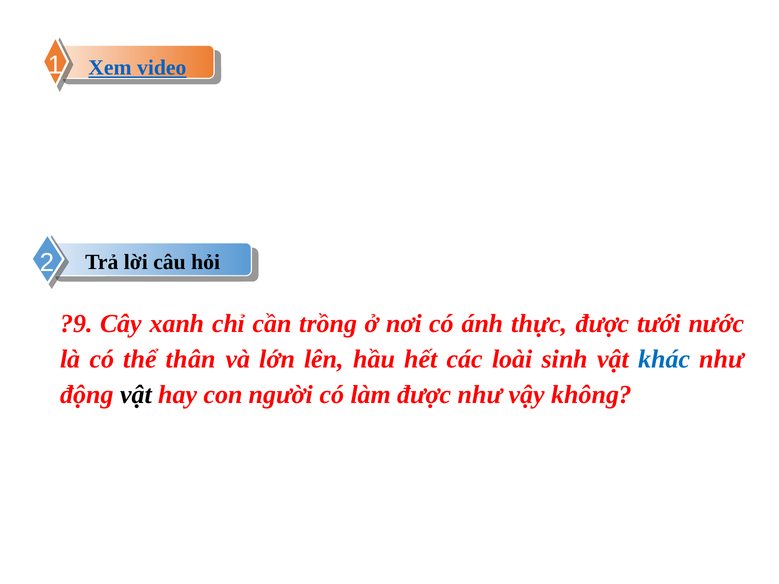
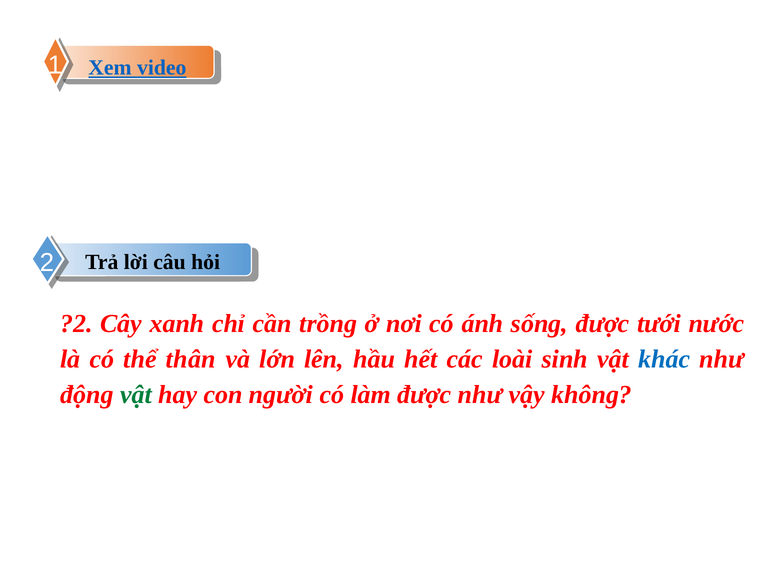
?9: ?9 -> ?2
thực: thực -> sống
vật at (136, 395) colour: black -> green
